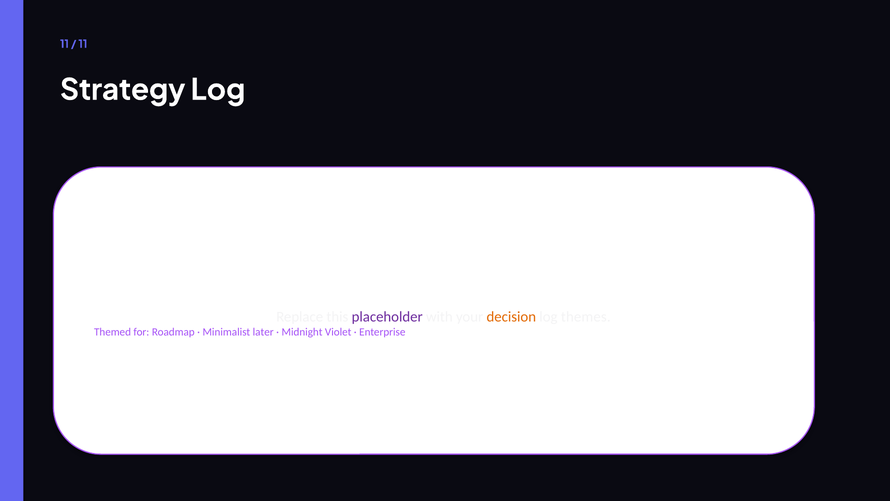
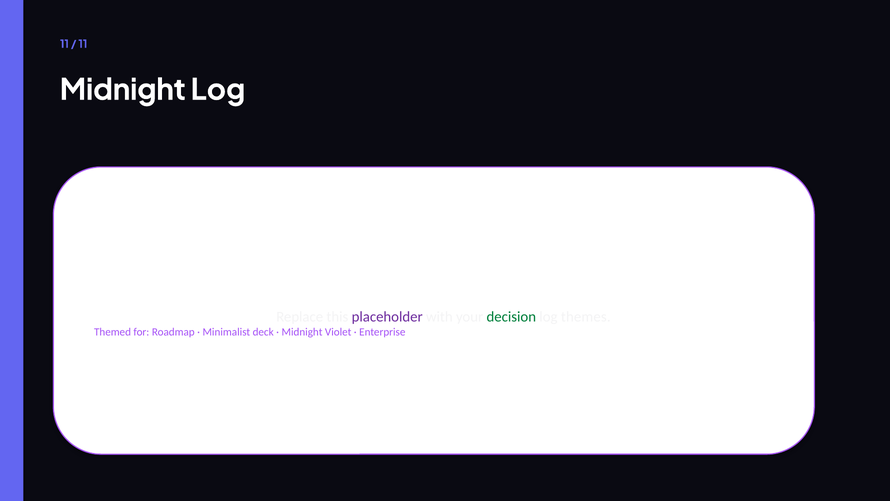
Strategy at (123, 90): Strategy -> Midnight
decision colour: orange -> green
later: later -> deck
